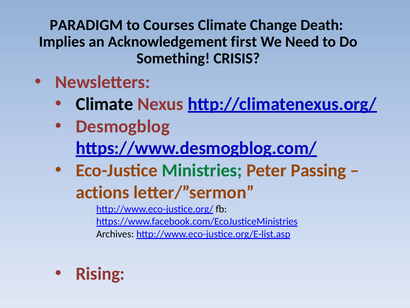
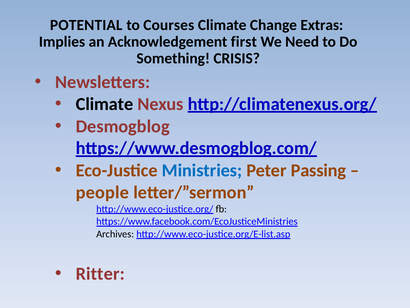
PARADIGM: PARADIGM -> POTENTIAL
Death: Death -> Extras
Ministries colour: green -> blue
actions: actions -> people
Rising: Rising -> Ritter
